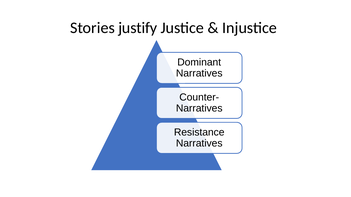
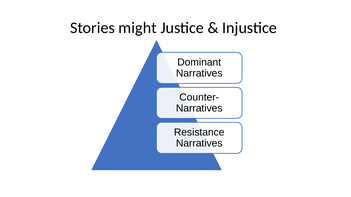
justify: justify -> might
